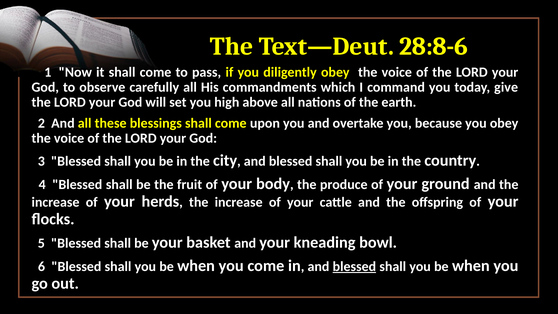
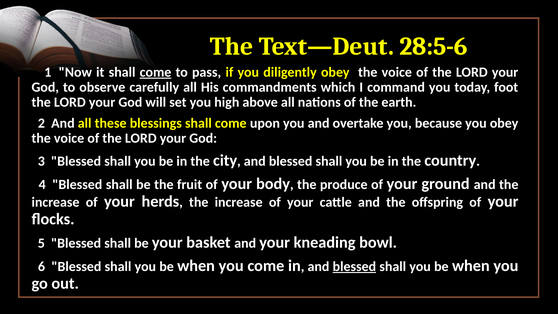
28:8-6: 28:8-6 -> 28:5-6
come at (156, 72) underline: none -> present
give: give -> foot
